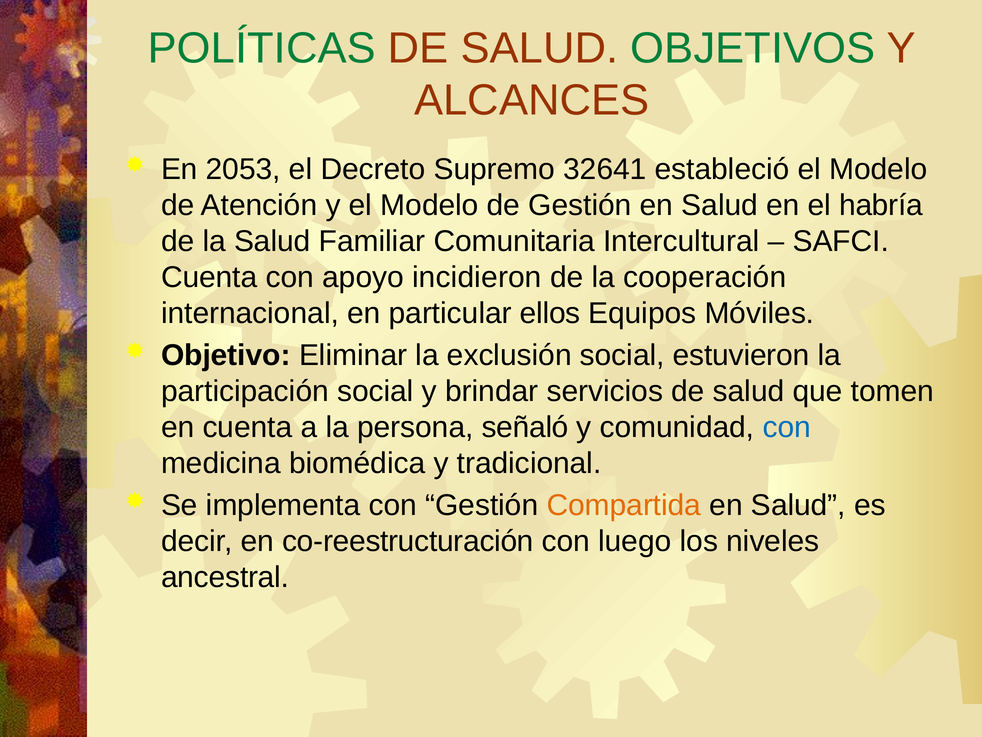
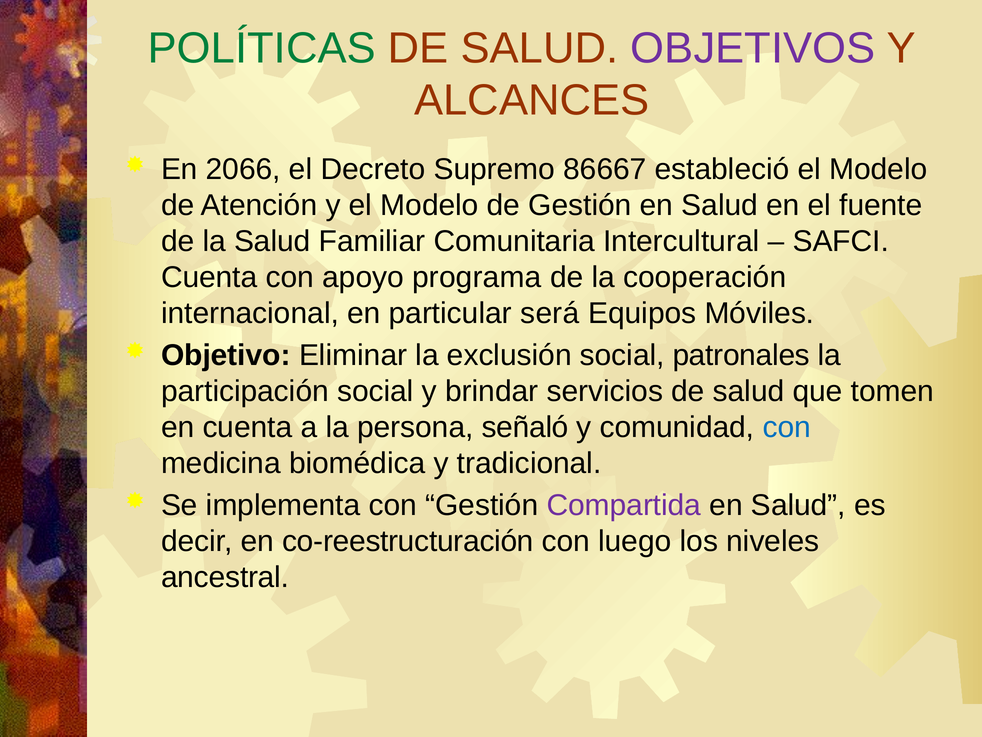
OBJETIVOS colour: green -> purple
2053: 2053 -> 2066
32641: 32641 -> 86667
habría: habría -> fuente
incidieron: incidieron -> programa
ellos: ellos -> será
estuvieron: estuvieron -> patronales
Compartida colour: orange -> purple
